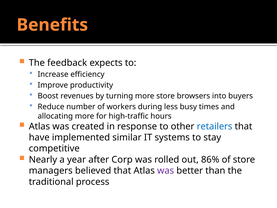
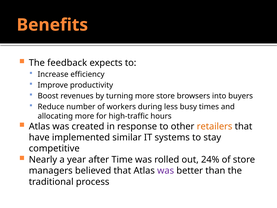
retailers colour: blue -> orange
Corp: Corp -> Time
86%: 86% -> 24%
